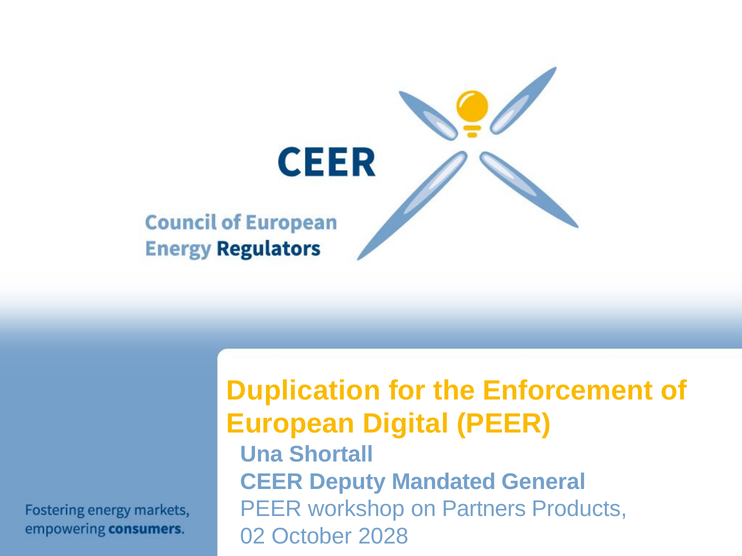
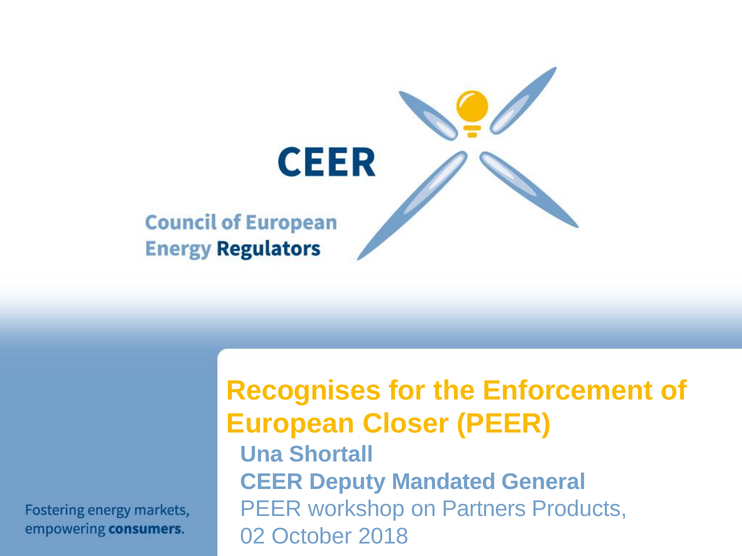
Duplication: Duplication -> Recognises
Digital: Digital -> Closer
2028: 2028 -> 2018
